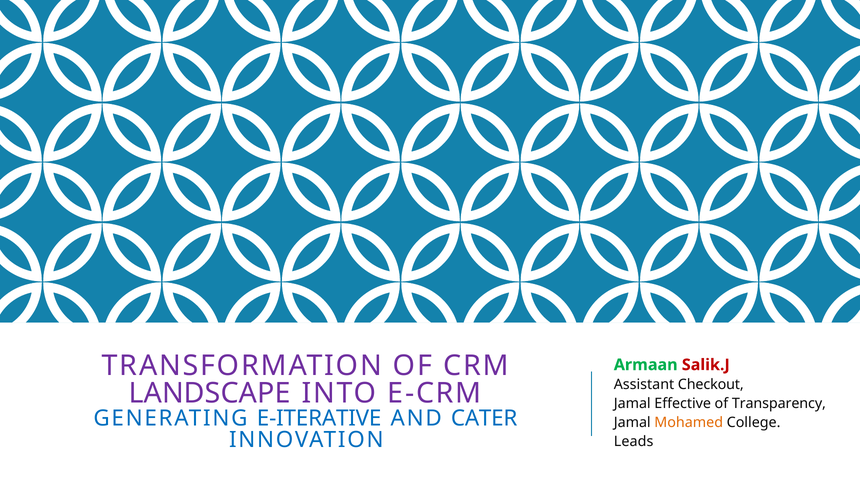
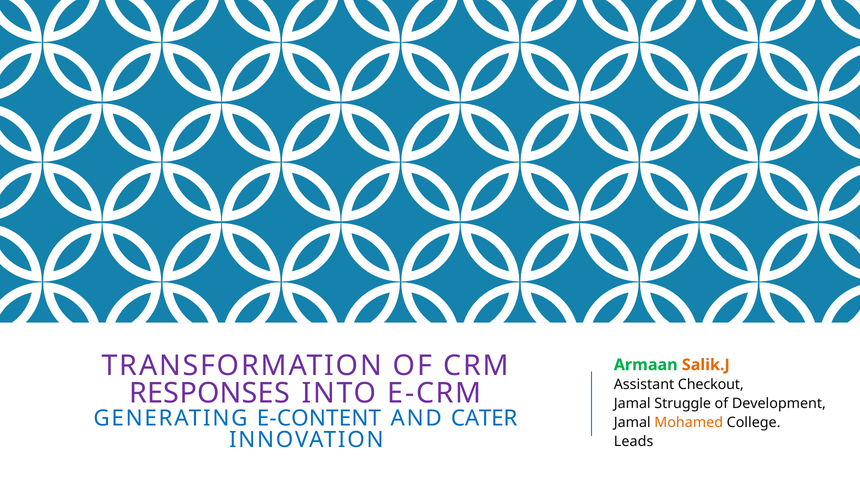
Salik.J colour: red -> orange
LANDSCAPE: LANDSCAPE -> RESPONSES
Effective: Effective -> Struggle
Transparency: Transparency -> Development
E-ITERATIVE: E-ITERATIVE -> E-CONTENT
